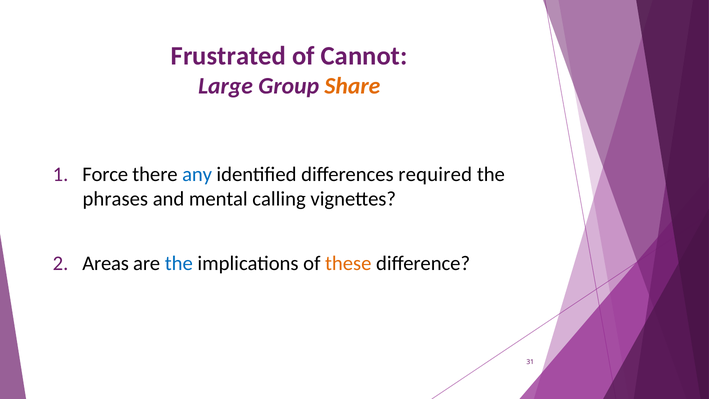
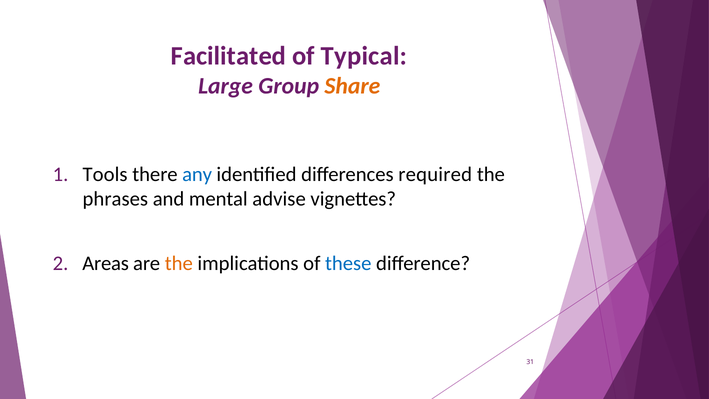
Frustrated: Frustrated -> Facilitated
Cannot: Cannot -> Typical
Force: Force -> Tools
calling: calling -> advise
the at (179, 263) colour: blue -> orange
these colour: orange -> blue
